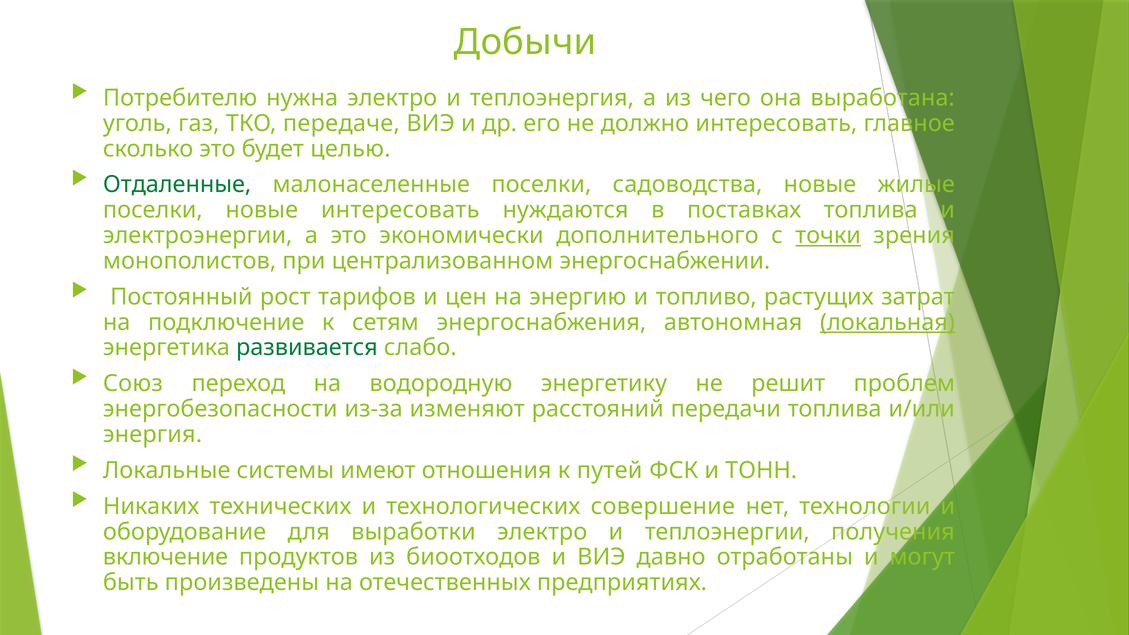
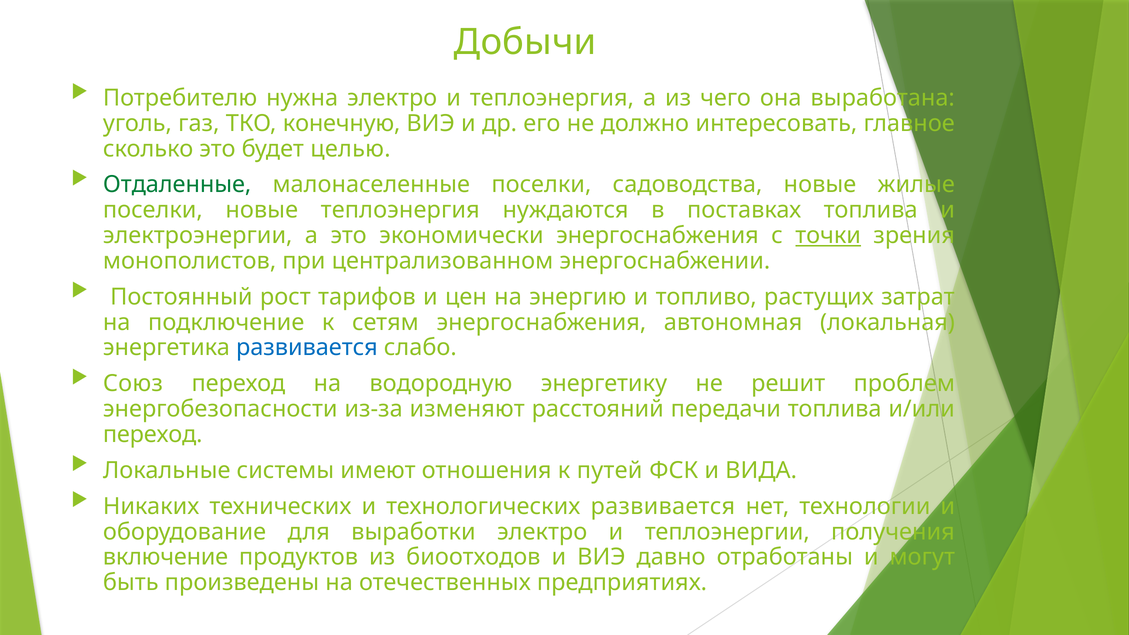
передаче: передаче -> конечную
новые интересовать: интересовать -> теплоэнергия
экономически дополнительного: дополнительного -> энергоснабжения
локальная underline: present -> none
развивается at (307, 348) colour: green -> blue
энергия at (153, 434): энергия -> переход
ТОНН: ТОНН -> ВИДА
технологических совершение: совершение -> развивается
